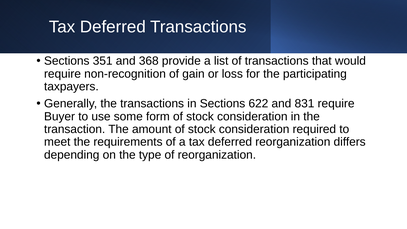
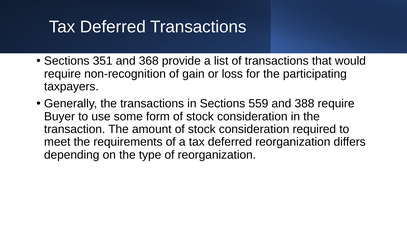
622: 622 -> 559
831: 831 -> 388
